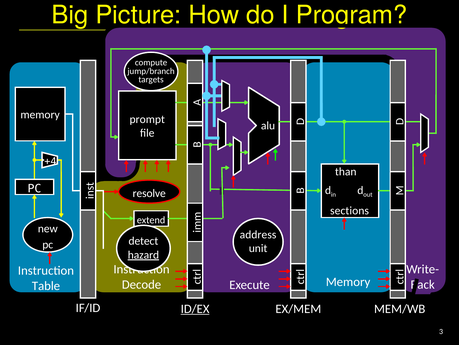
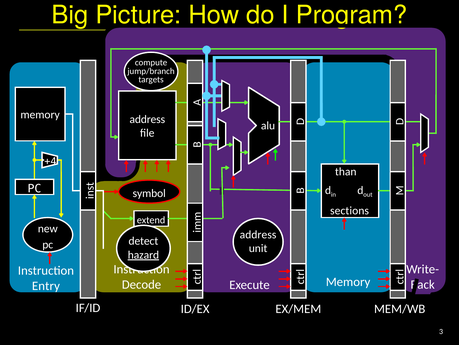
prompt at (147, 119): prompt -> address
resolve: resolve -> symbol
Table: Table -> Entry
ID/EX underline: present -> none
